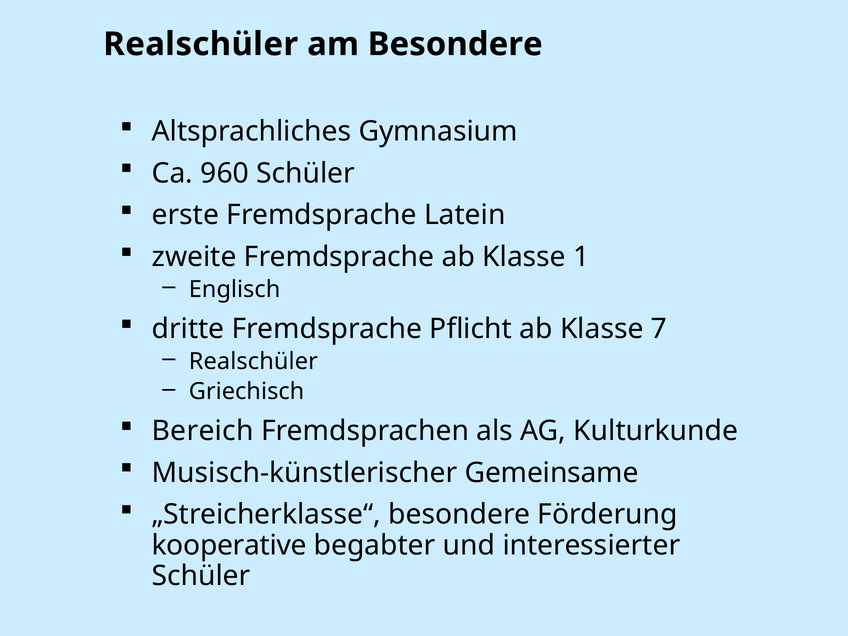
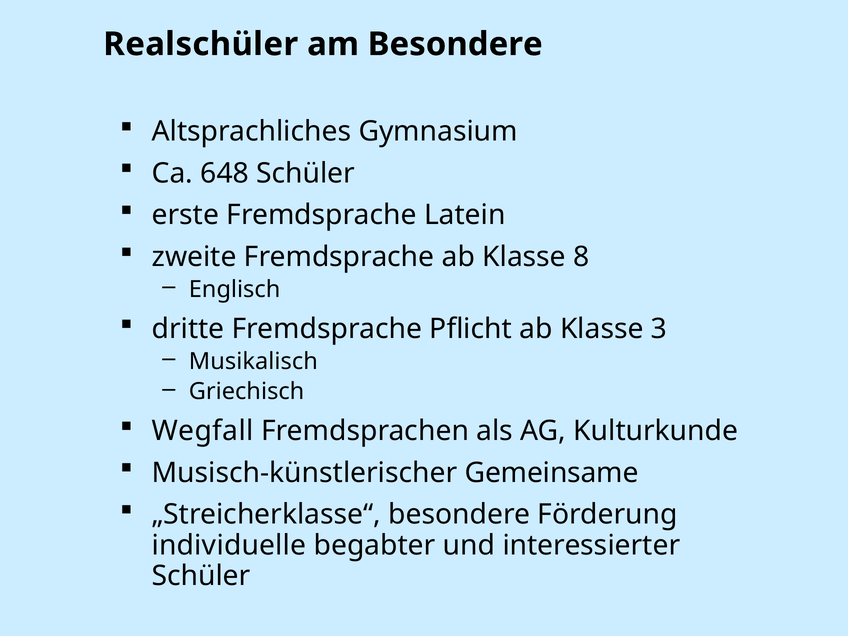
960: 960 -> 648
1: 1 -> 8
7: 7 -> 3
Realschüler at (253, 362): Realschüler -> Musikalisch
Bereich: Bereich -> Wegfall
kooperative: kooperative -> individuelle
